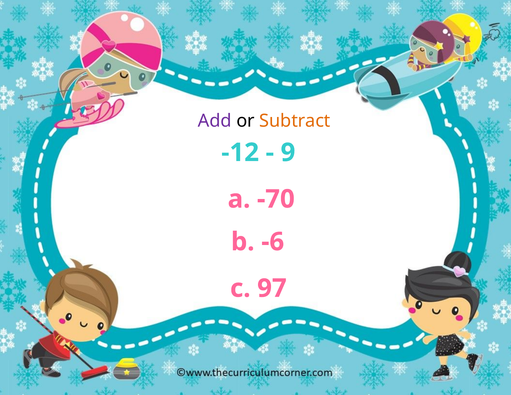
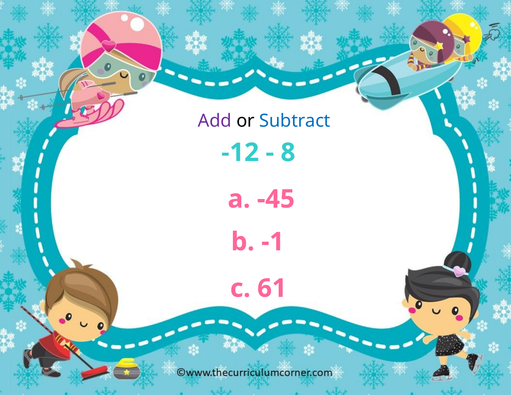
Subtract colour: orange -> blue
9: 9 -> 8
-70: -70 -> -45
-6: -6 -> -1
97: 97 -> 61
